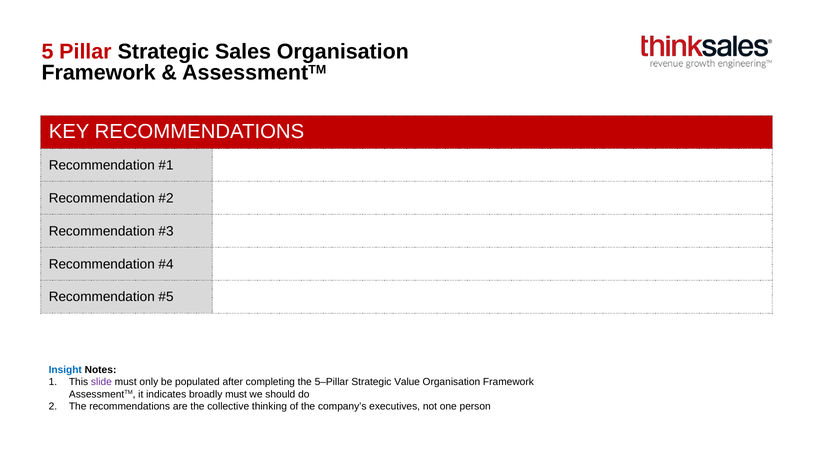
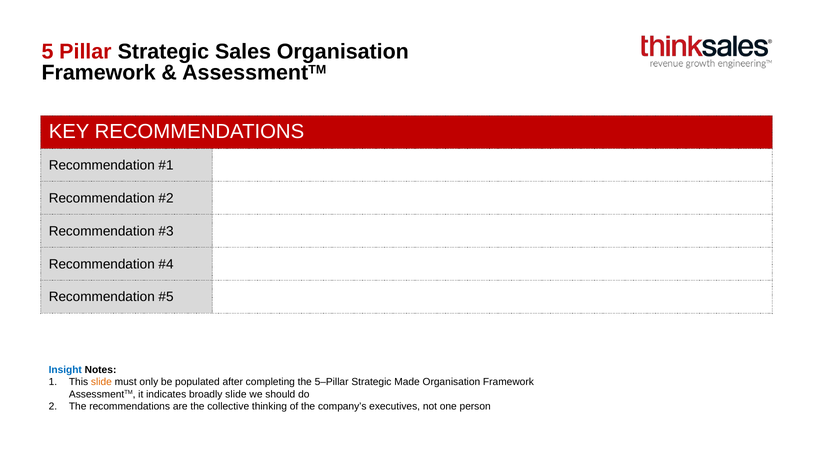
slide at (101, 382) colour: purple -> orange
Value: Value -> Made
broadly must: must -> slide
